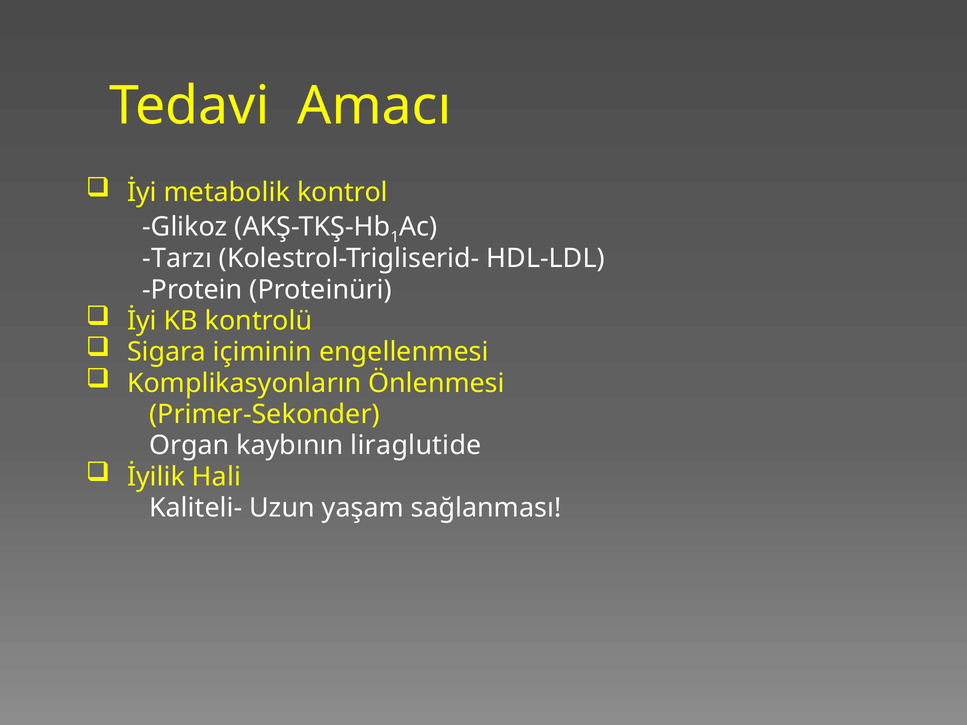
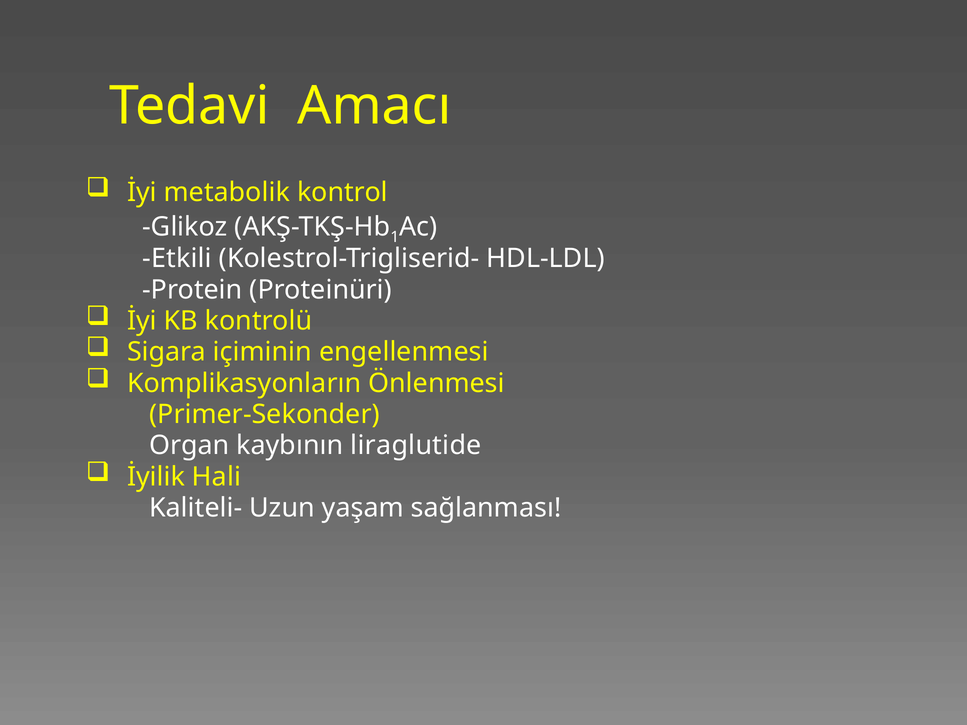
Tarzı: Tarzı -> Etkili
